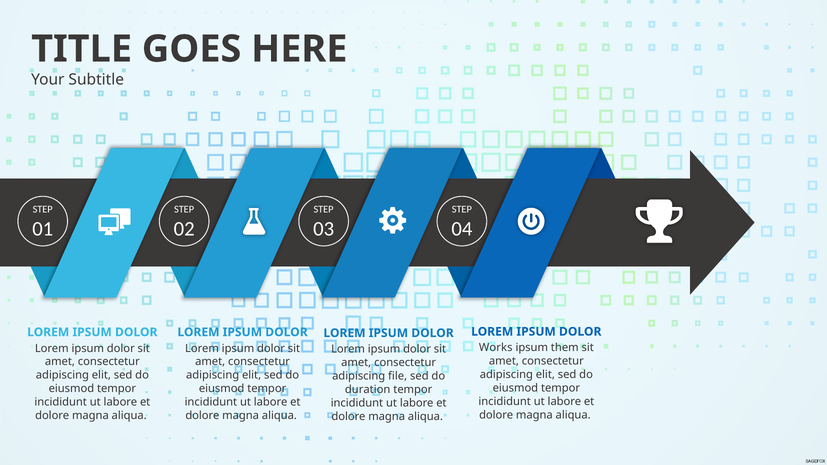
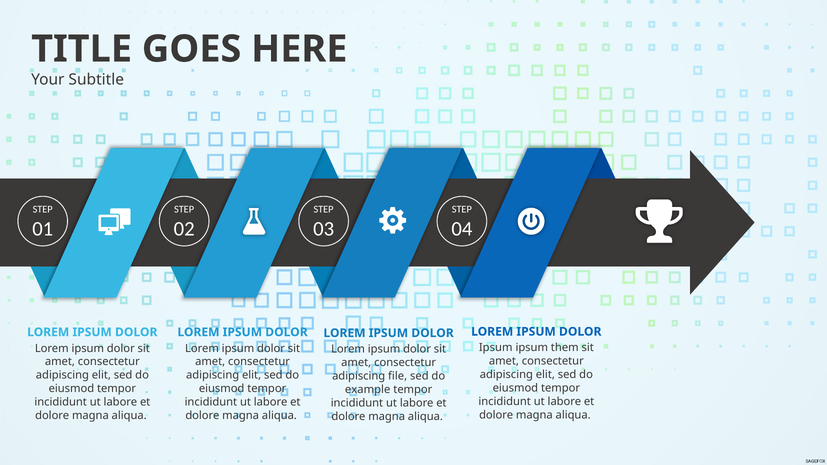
Works at (496, 348): Works -> Ipsum
duration: duration -> example
